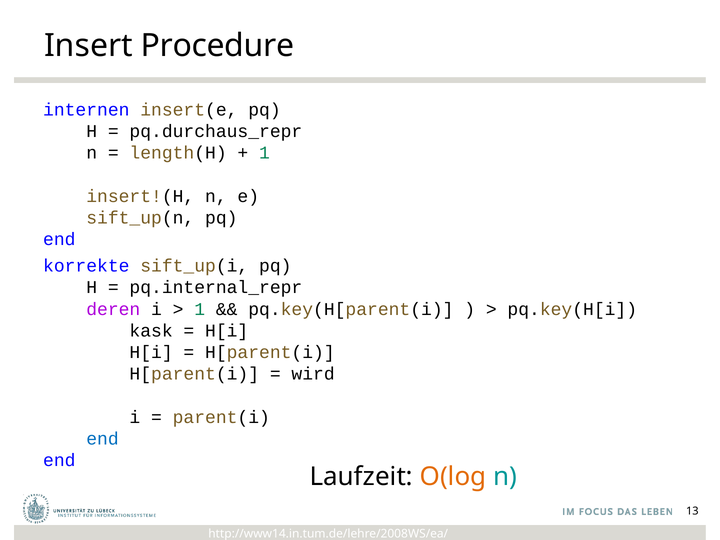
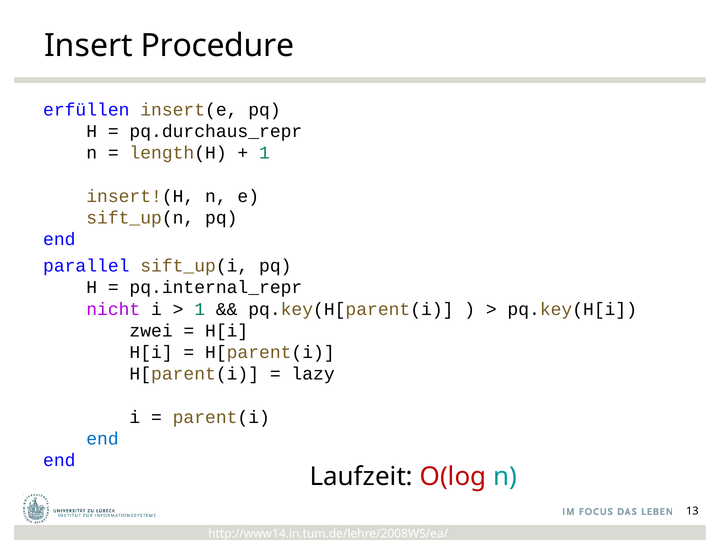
internen: internen -> erfüllen
korrekte: korrekte -> parallel
deren: deren -> nicht
kask: kask -> zwei
wird: wird -> lazy
O(log colour: orange -> red
